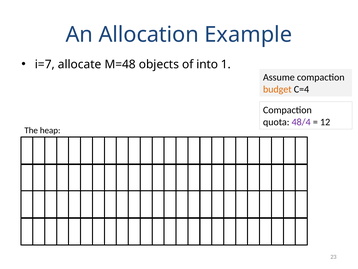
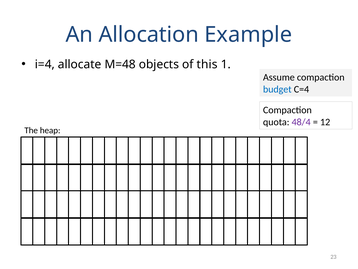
i=7: i=7 -> i=4
into: into -> this
budget colour: orange -> blue
